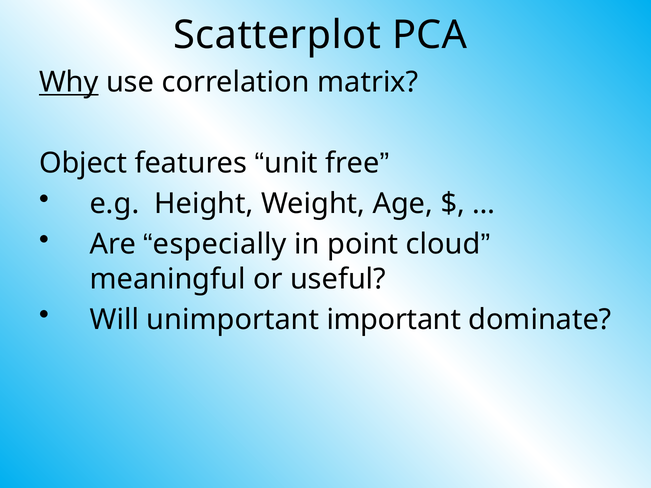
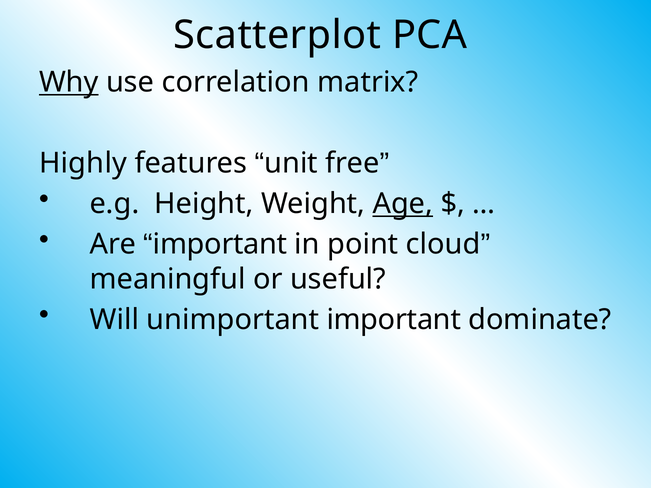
Object: Object -> Highly
Age underline: none -> present
especially at (220, 244): especially -> important
